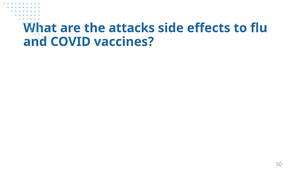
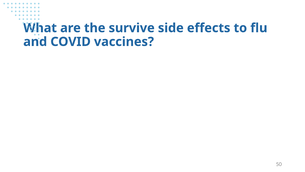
attacks: attacks -> survive
